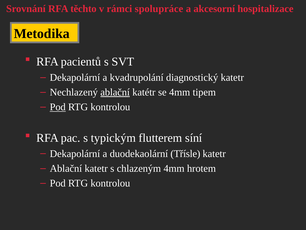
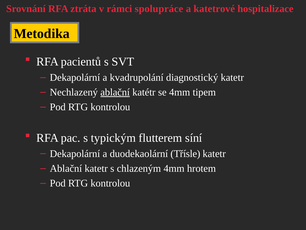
těchto: těchto -> ztráta
akcesorní: akcesorní -> katetrové
Pod at (58, 107) underline: present -> none
